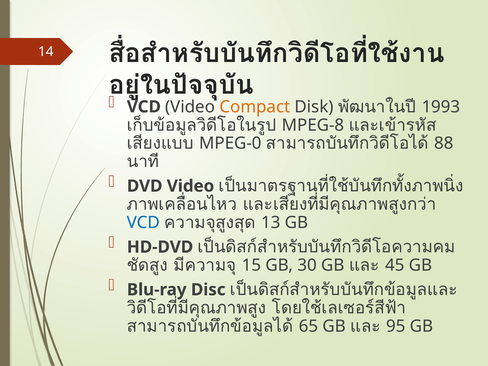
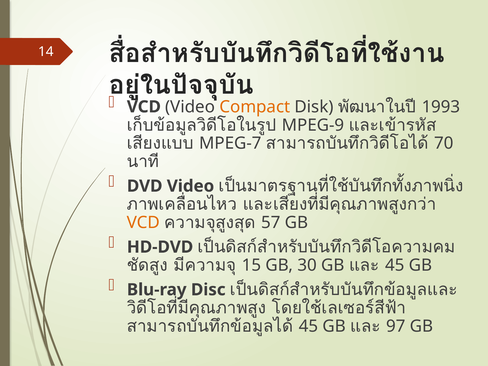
MPEG-8: MPEG-8 -> MPEG-9
MPEG-0: MPEG-0 -> MPEG-7
88: 88 -> 70
VCD at (143, 223) colour: blue -> orange
13: 13 -> 57
65 at (308, 326): 65 -> 45
95: 95 -> 97
